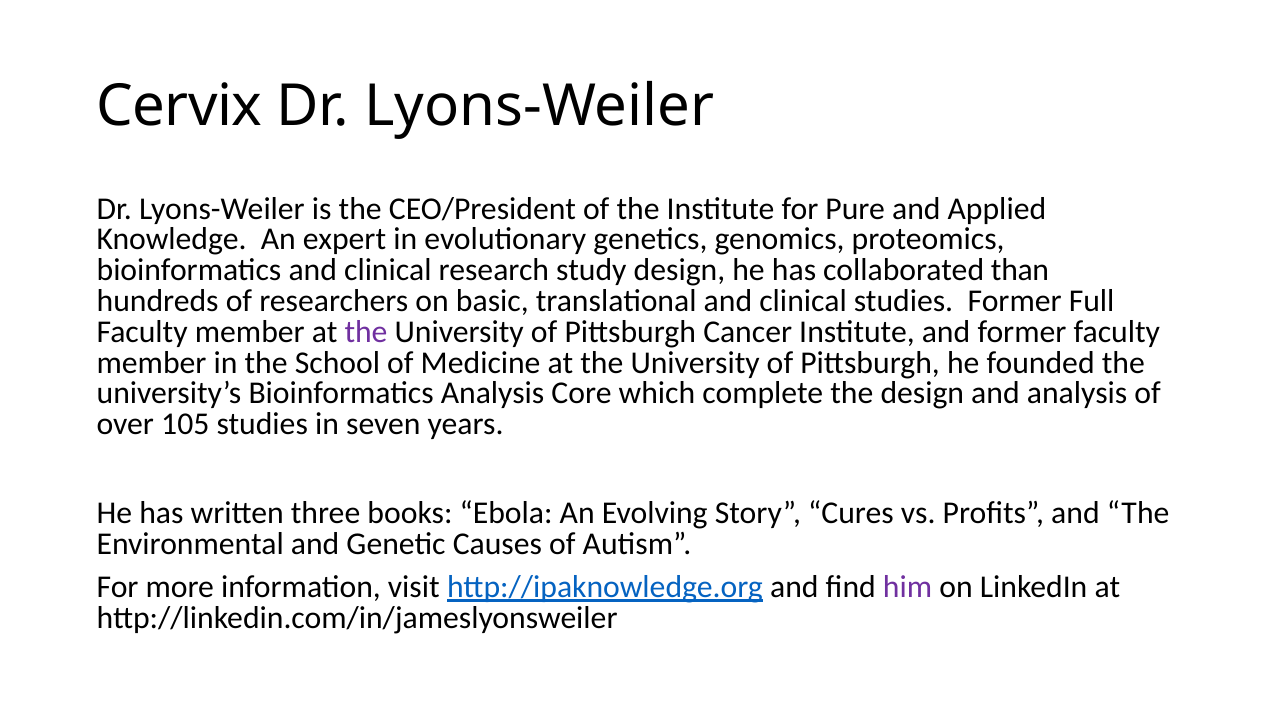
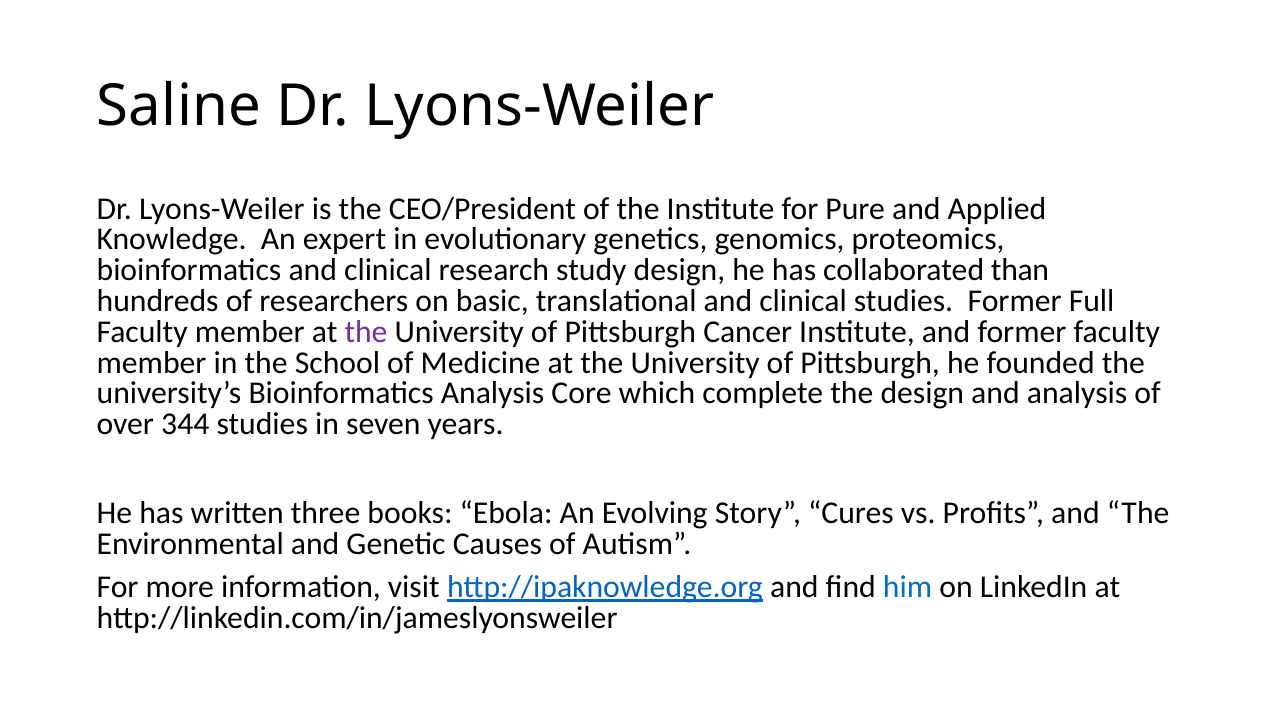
Cervix: Cervix -> Saline
105: 105 -> 344
him colour: purple -> blue
